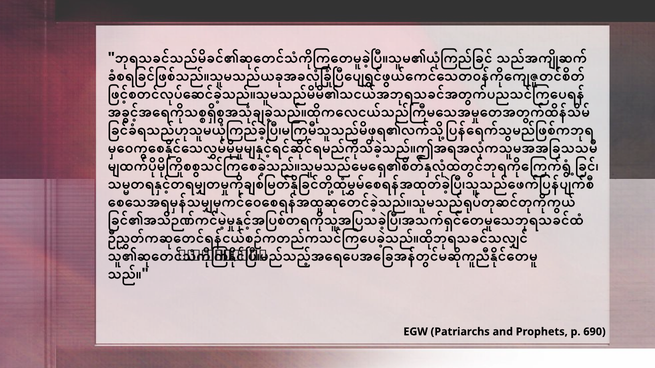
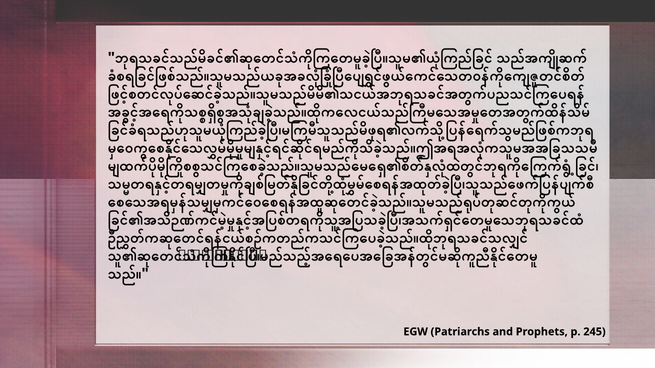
690: 690 -> 245
